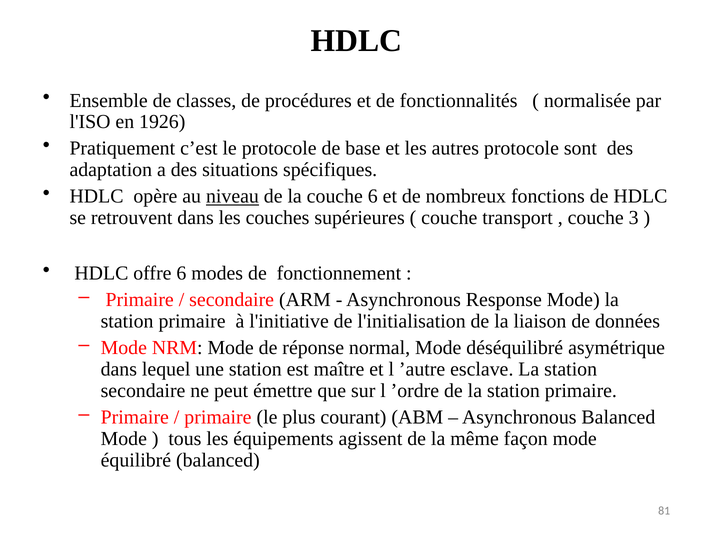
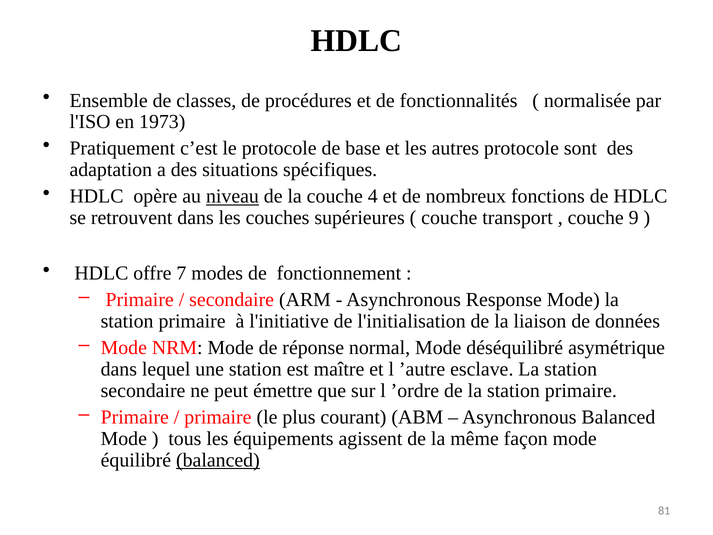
1926: 1926 -> 1973
couche 6: 6 -> 4
3: 3 -> 9
offre 6: 6 -> 7
balanced at (218, 460) underline: none -> present
